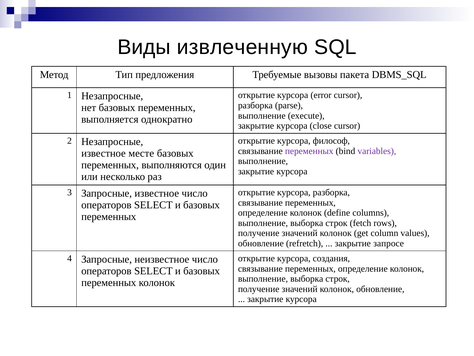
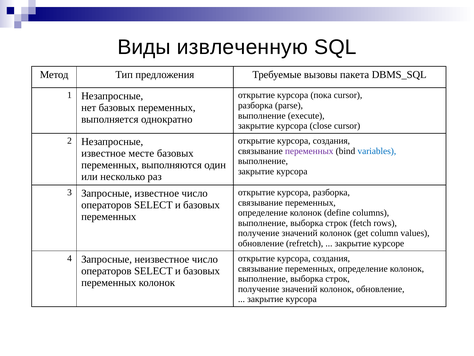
error: error -> пока
философ at (331, 141): философ -> создания
variables colour: purple -> blue
запросе: запросе -> курсоре
